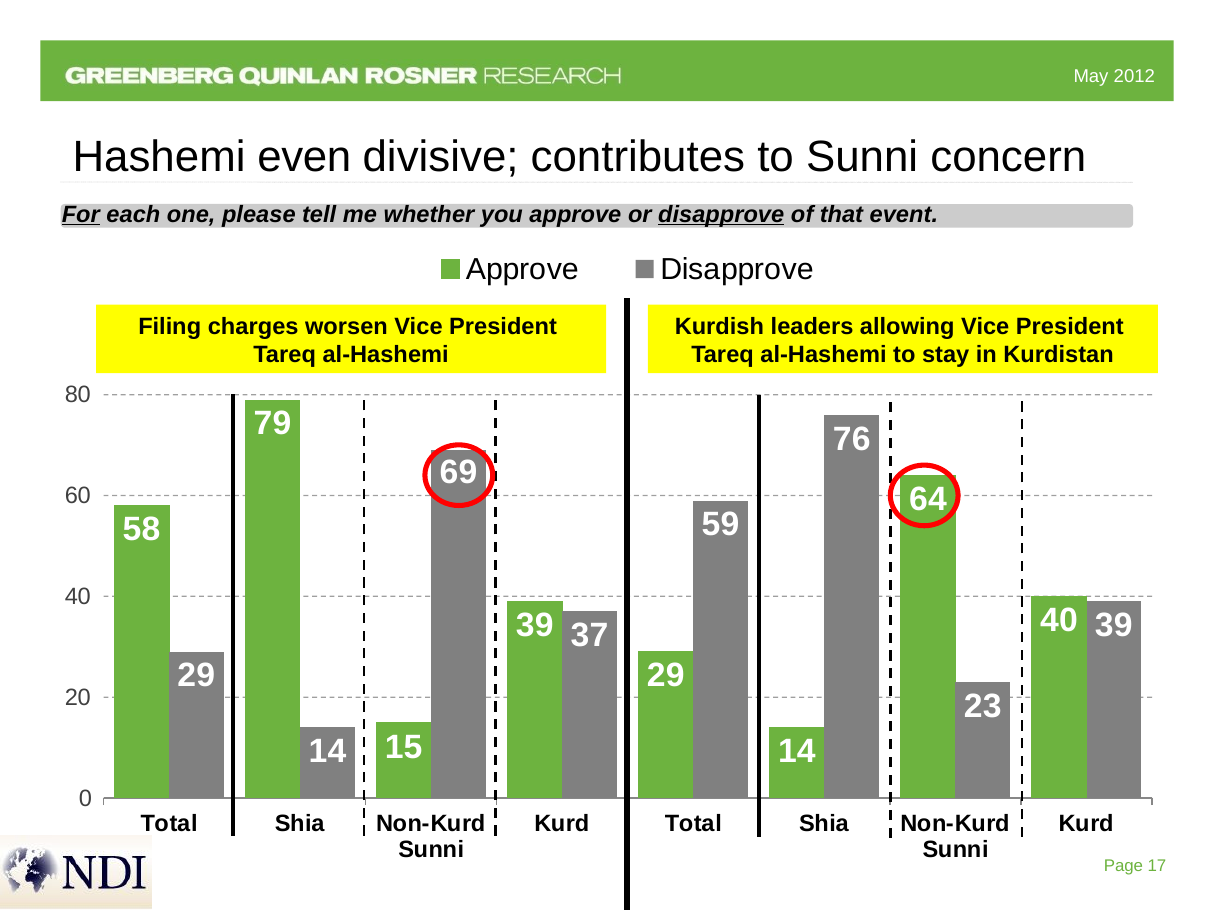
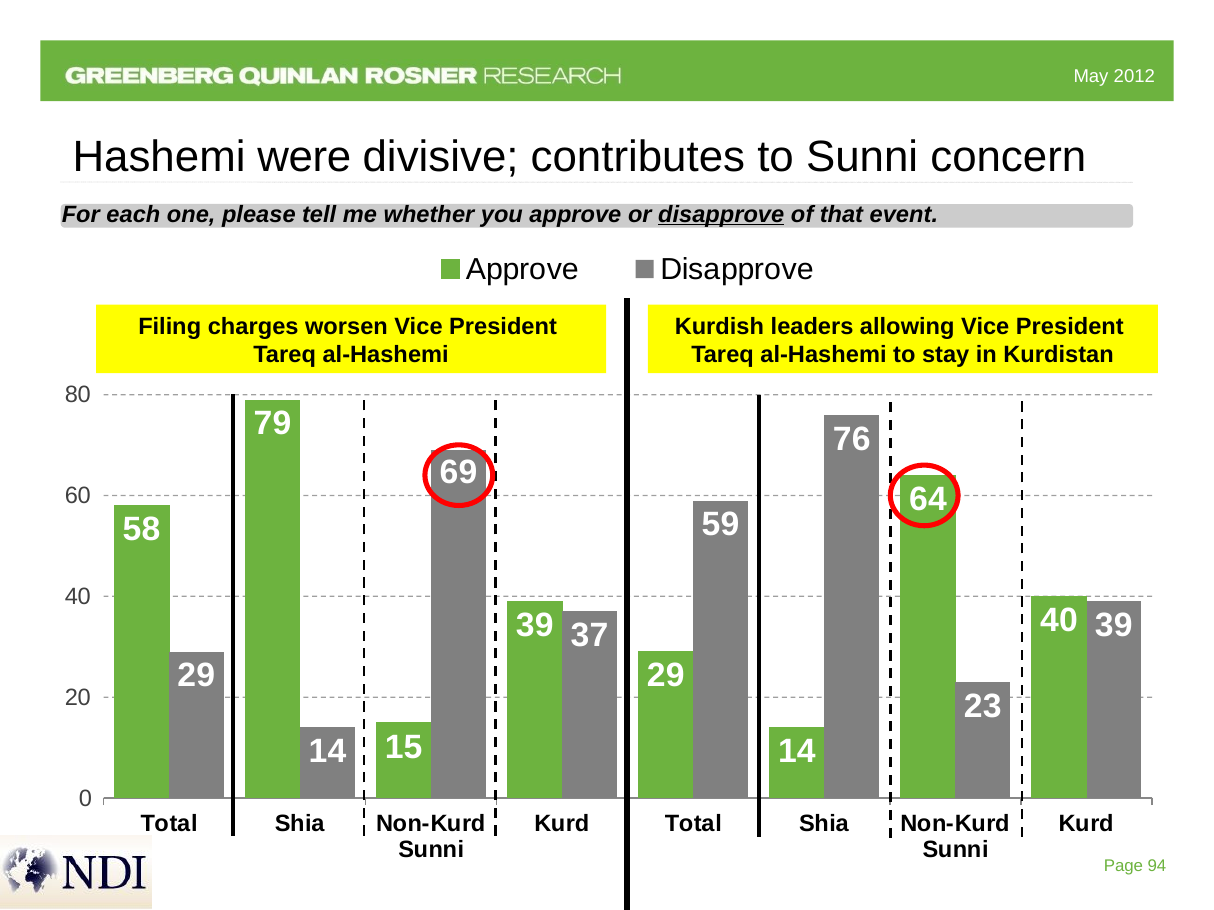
even: even -> were
For underline: present -> none
17: 17 -> 94
